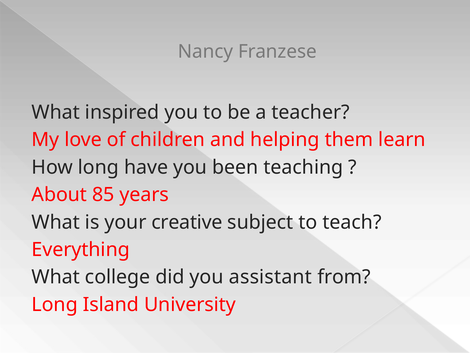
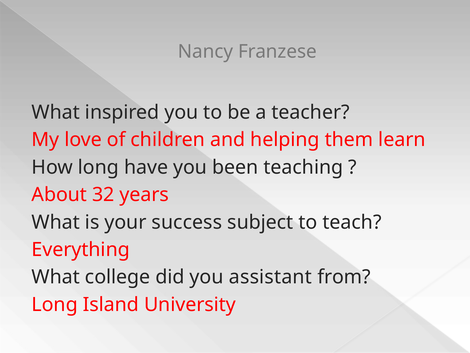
85: 85 -> 32
creative: creative -> success
